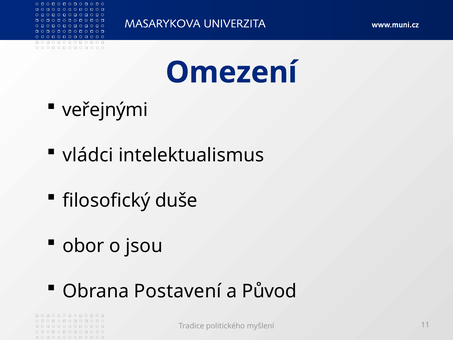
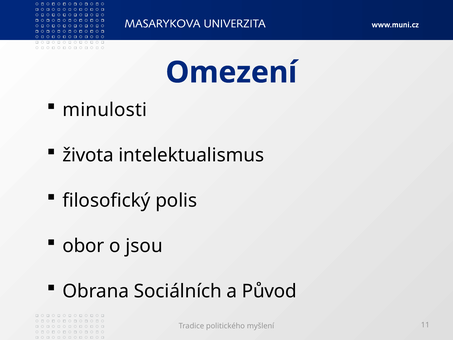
veřejnými: veřejnými -> minulosti
vládci: vládci -> života
duše: duše -> polis
Postavení: Postavení -> Sociálních
